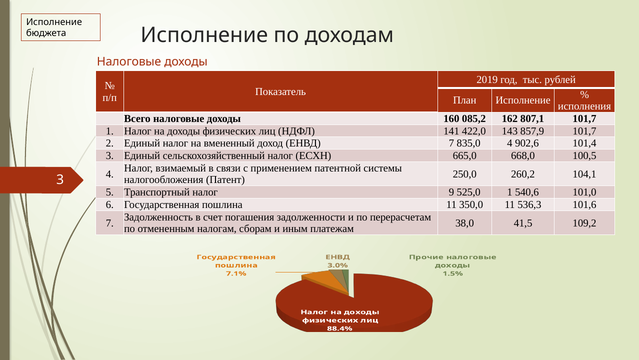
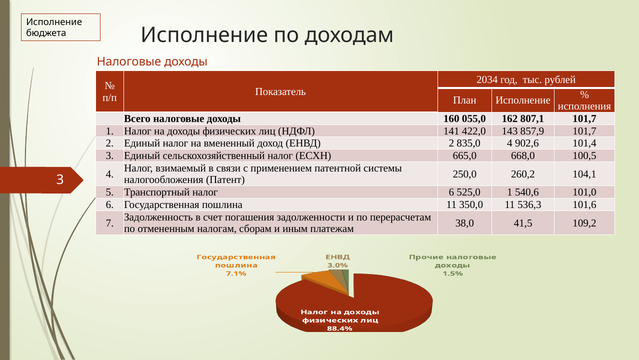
2019: 2019 -> 2034
085,2: 085,2 -> 055,0
ЕНВД 7: 7 -> 2
налог 9: 9 -> 6
